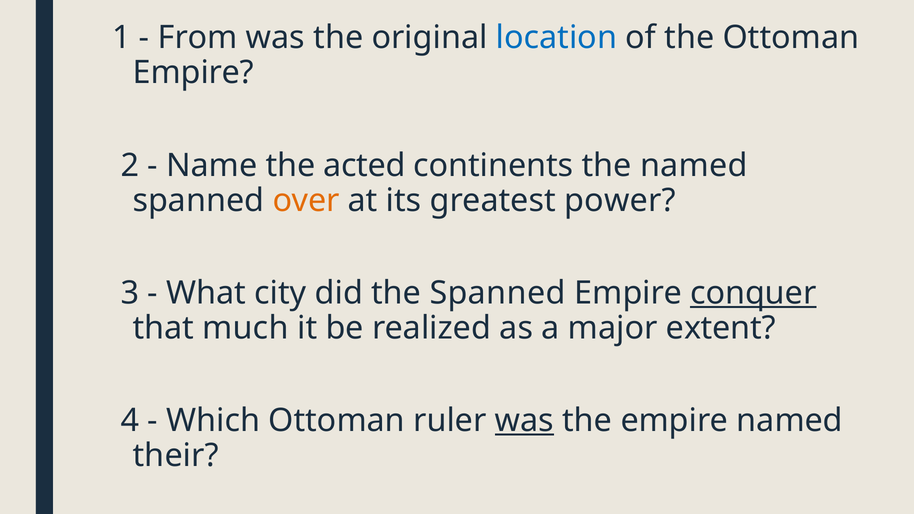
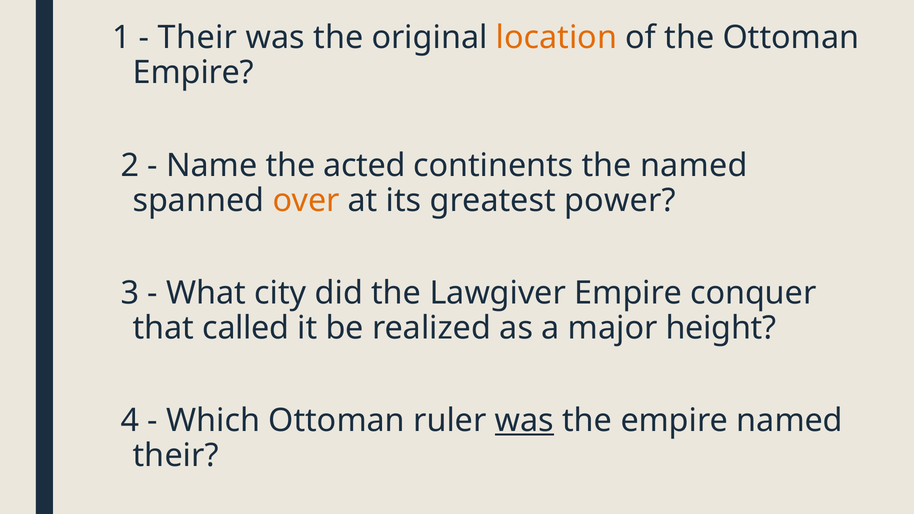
From at (198, 38): From -> Their
location colour: blue -> orange
the Spanned: Spanned -> Lawgiver
conquer underline: present -> none
much: much -> called
extent: extent -> height
